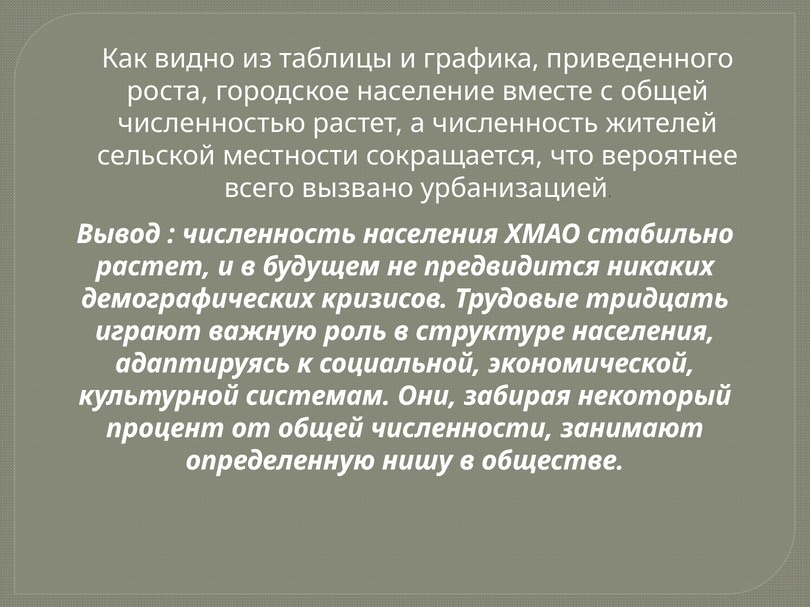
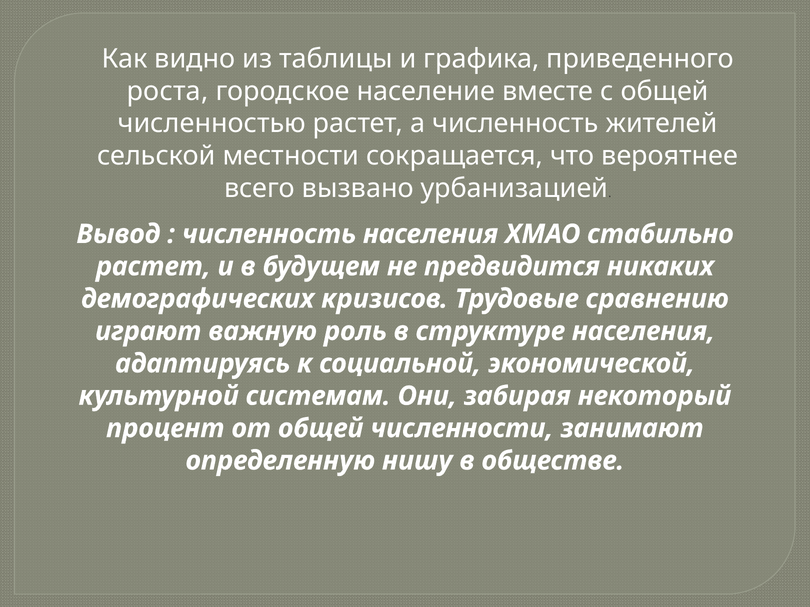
тридцать: тридцать -> сравнению
